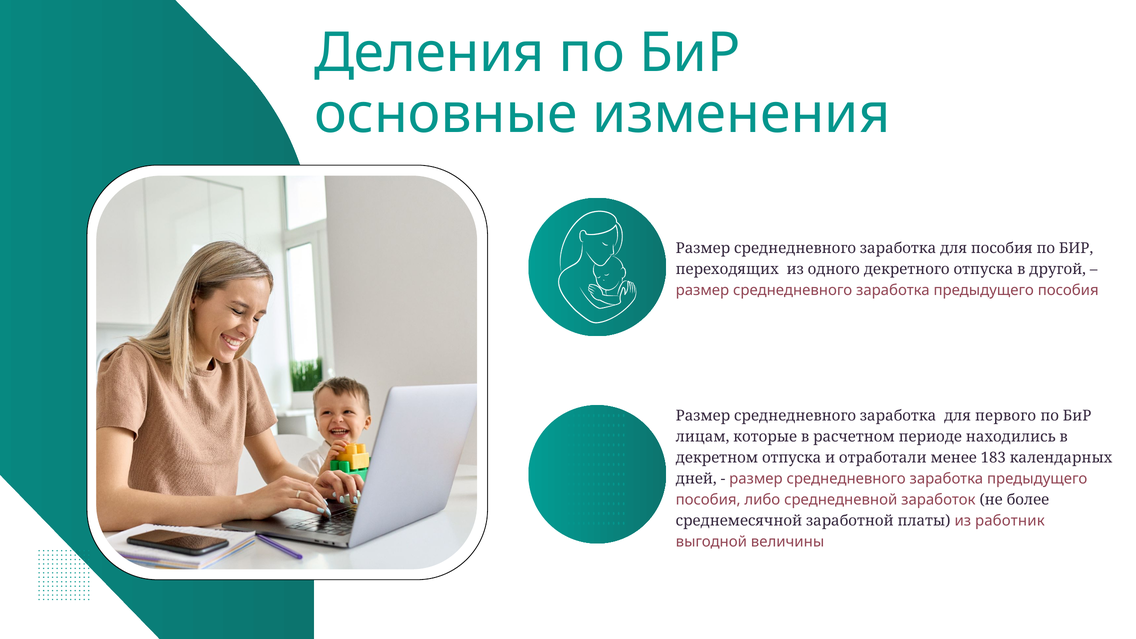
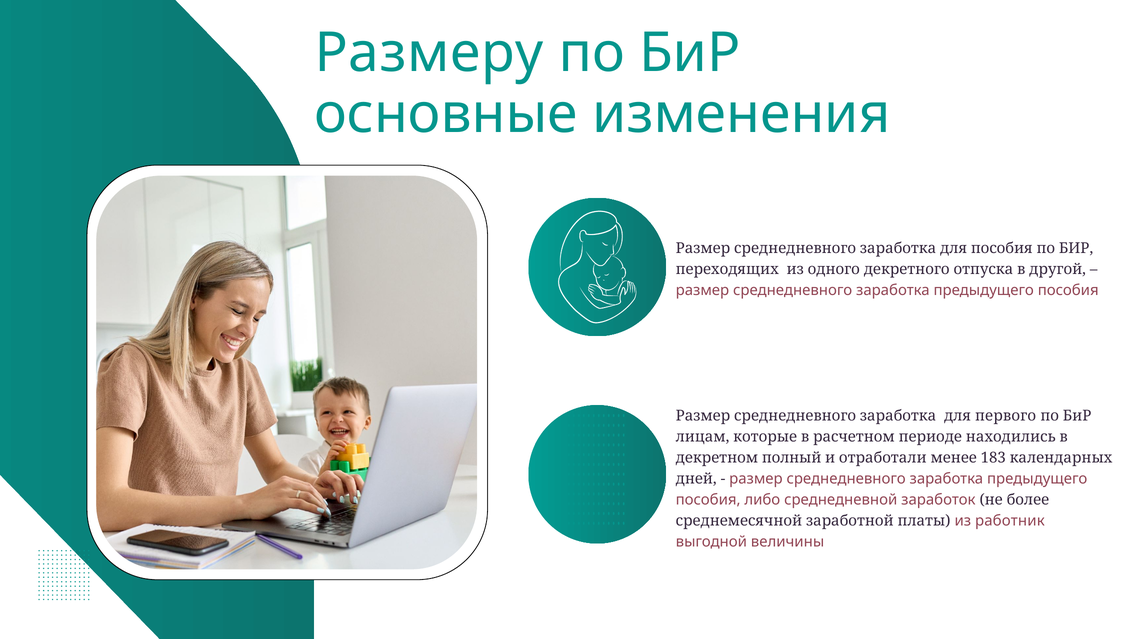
Деления: Деления -> Размеру
декретном отпуска: отпуска -> полный
